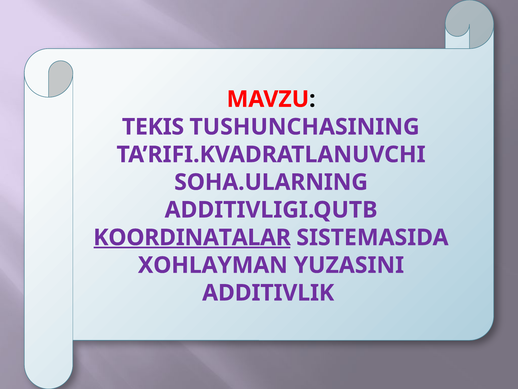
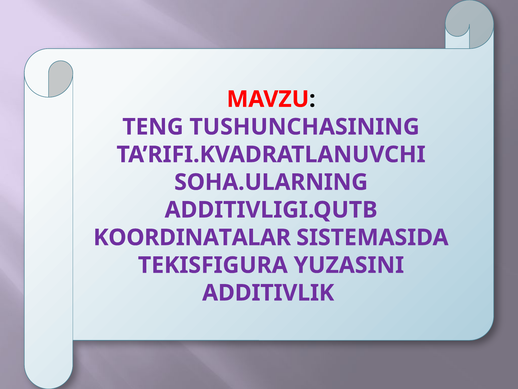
TEKIS: TEKIS -> TENG
KOORDINATALAR underline: present -> none
XOHLAYMAN: XOHLAYMAN -> TEKISFIGURA
